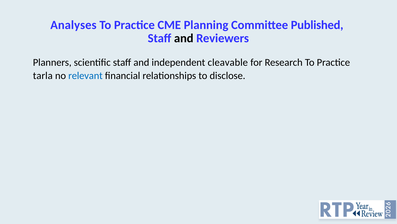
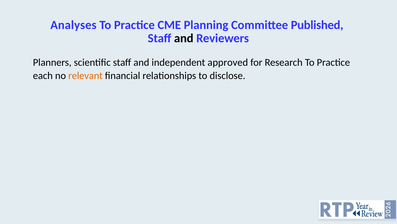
cleavable: cleavable -> approved
tarla: tarla -> each
relevant colour: blue -> orange
